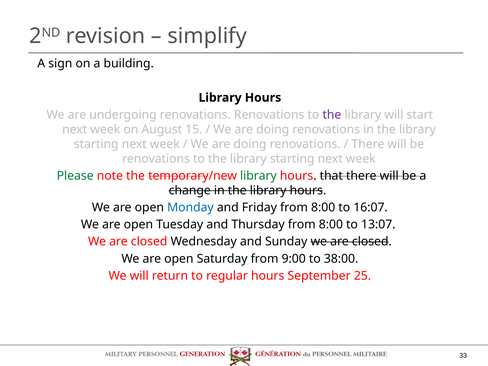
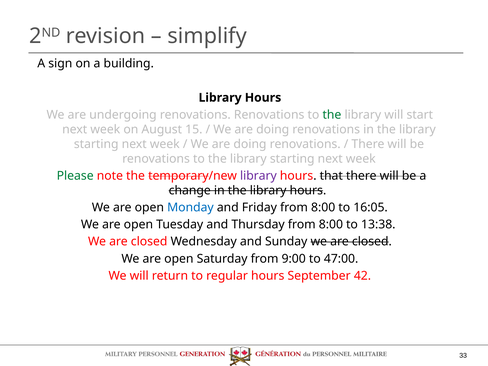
the at (332, 115) colour: purple -> green
library at (258, 176) colour: green -> purple
16:07: 16:07 -> 16:05
13:07: 13:07 -> 13:38
38:00: 38:00 -> 47:00
25: 25 -> 42
